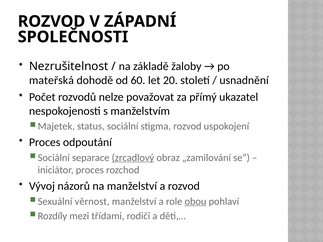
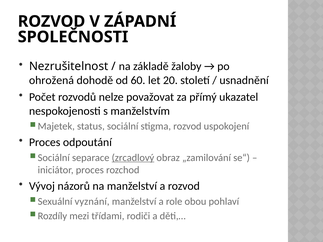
mateřská: mateřská -> ohrožená
věrnost: věrnost -> vyznání
obou underline: present -> none
